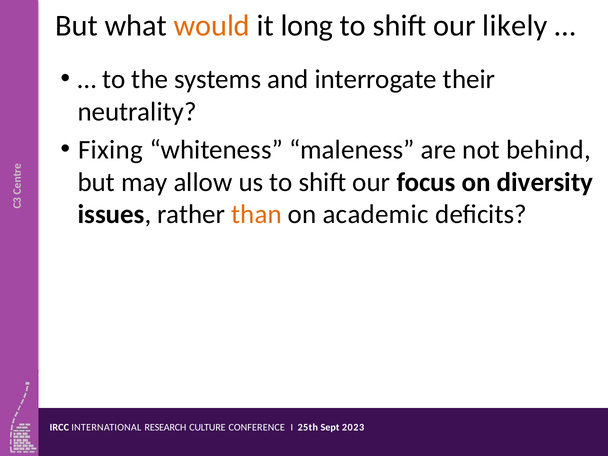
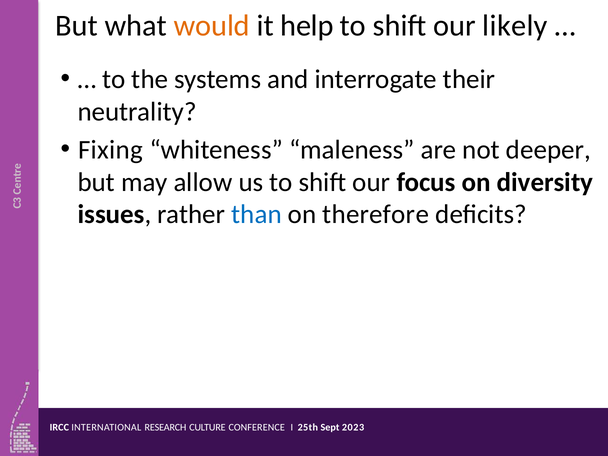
long: long -> help
behind: behind -> deeper
than colour: orange -> blue
academic: academic -> therefore
